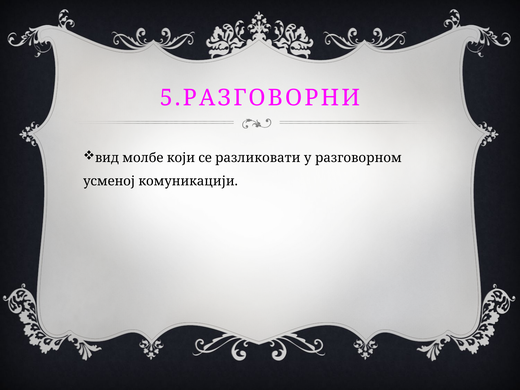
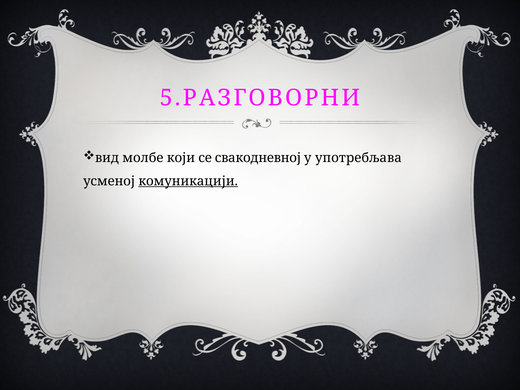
разликовати: разликовати -> свакодневној
разговорном: разговорном -> употребљава
комуникацији underline: none -> present
